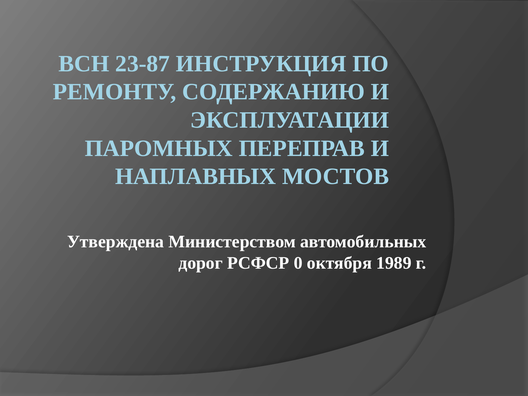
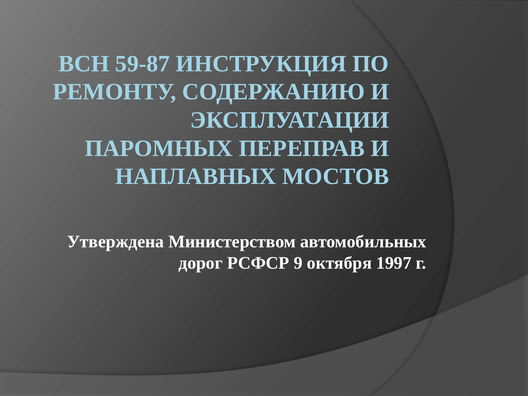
23-87: 23-87 -> 59-87
0: 0 -> 9
1989: 1989 -> 1997
